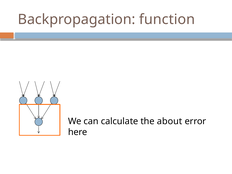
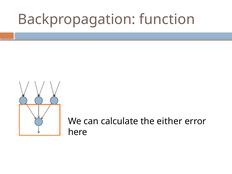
about: about -> either
